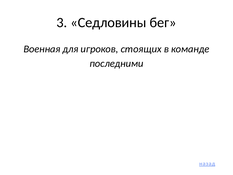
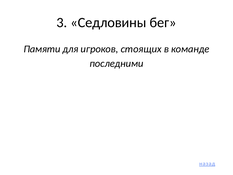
Военная: Военная -> Памяти
